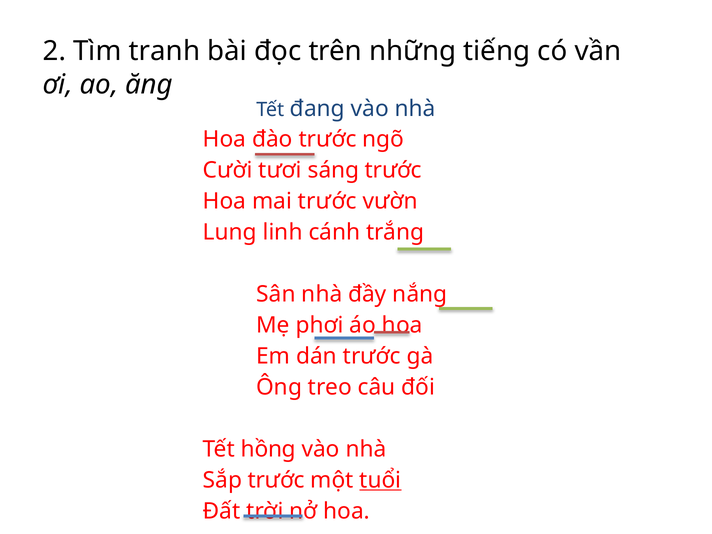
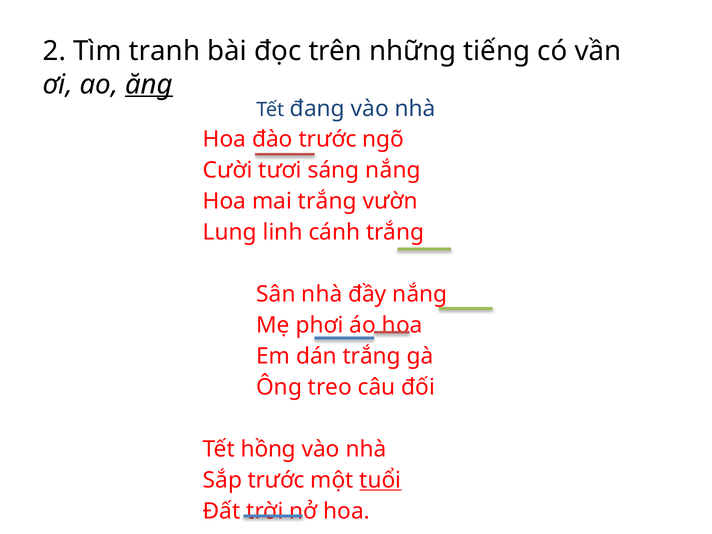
ăng underline: none -> present
sáng trước: trước -> nắng
mai trước: trước -> trắng
dán trước: trước -> trắng
